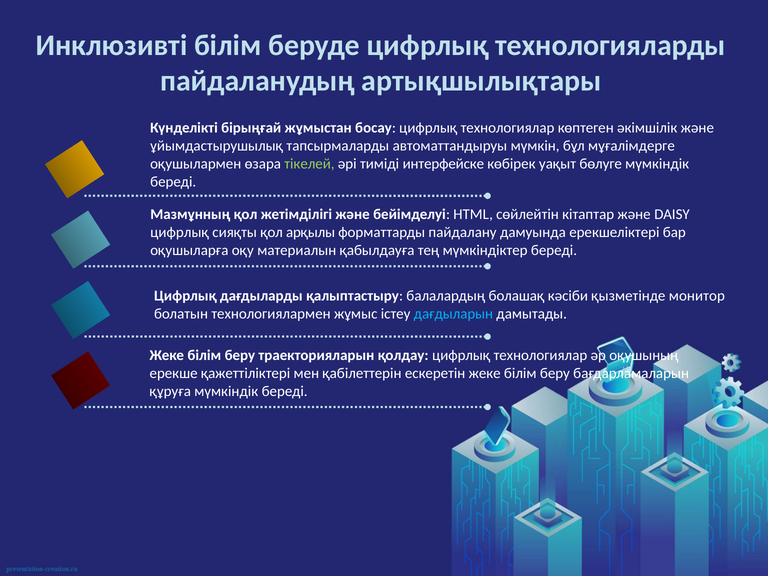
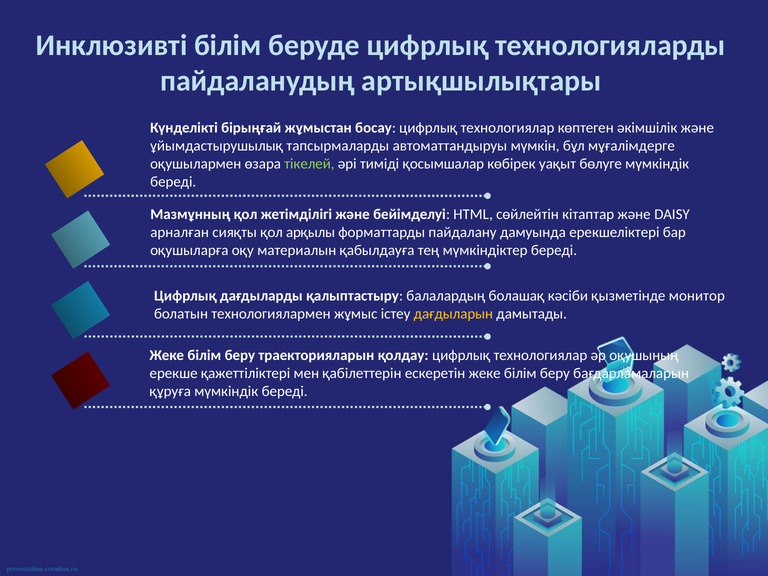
интерфейске: интерфейске -> қосымшалар
цифрлық at (180, 232): цифрлық -> арналған
дағдыларын colour: light blue -> yellow
